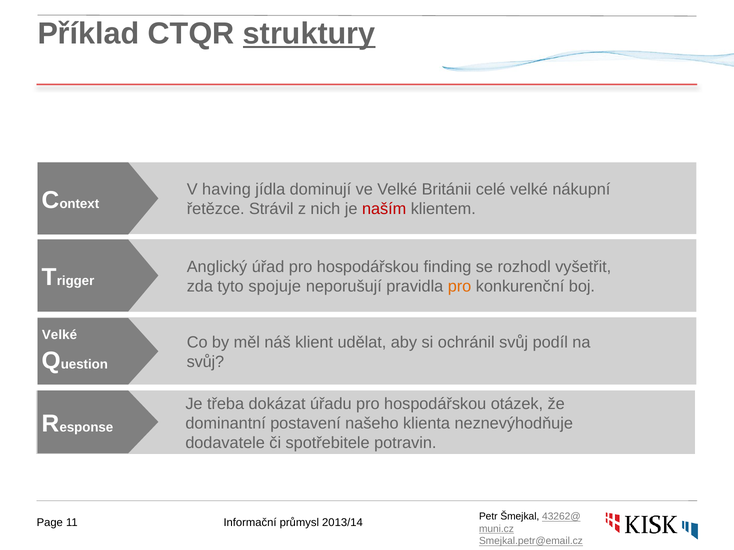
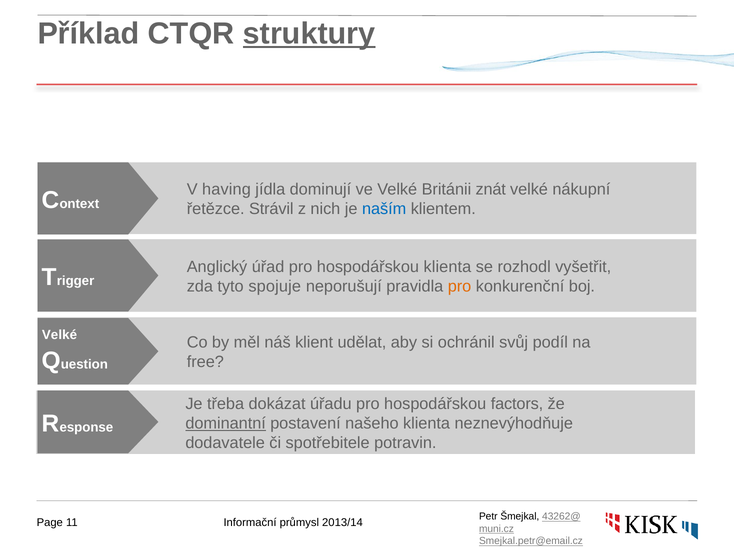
celé: celé -> znát
naším colour: red -> blue
hospodářskou finding: finding -> klienta
svůj at (205, 362): svůj -> free
otázek: otázek -> factors
dominantní underline: none -> present
